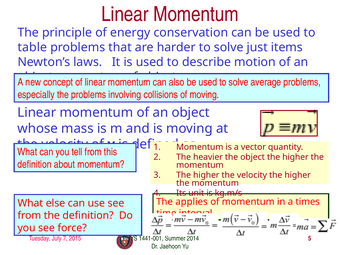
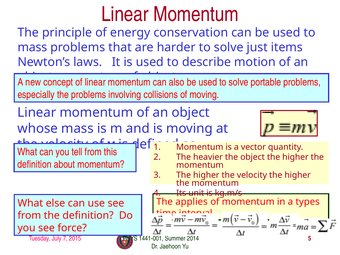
table at (32, 47): table -> mass
average: average -> portable
times: times -> types
